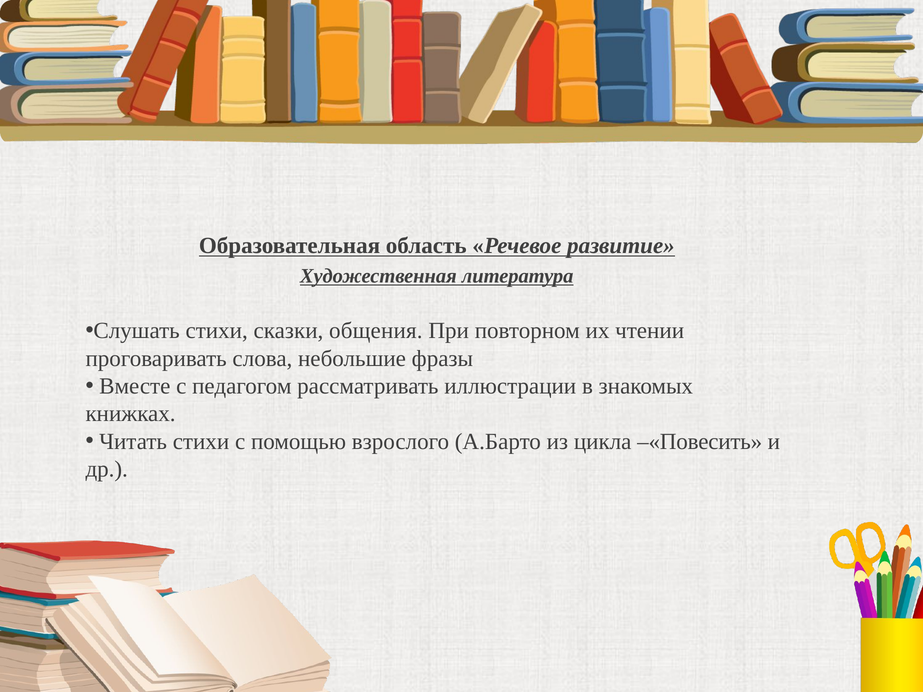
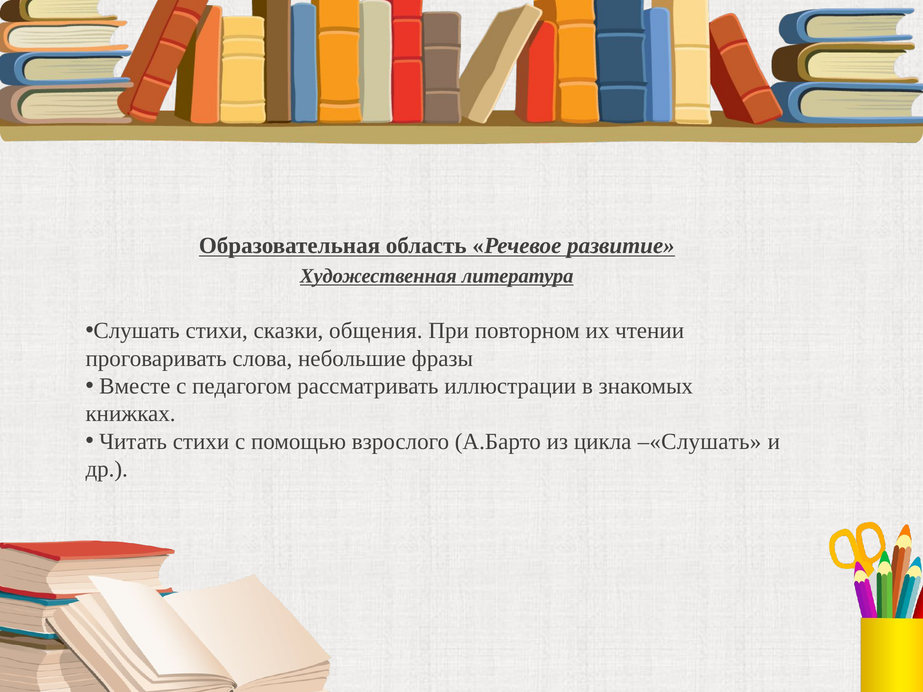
–«Повесить: –«Повесить -> –«Слушать
